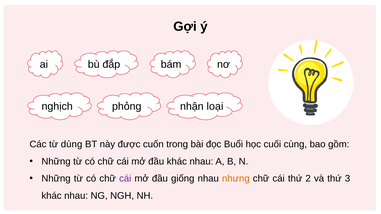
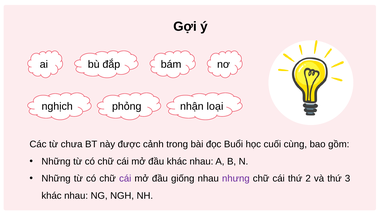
dùng: dùng -> chưa
cuốn: cuốn -> cảnh
nhưng colour: orange -> purple
